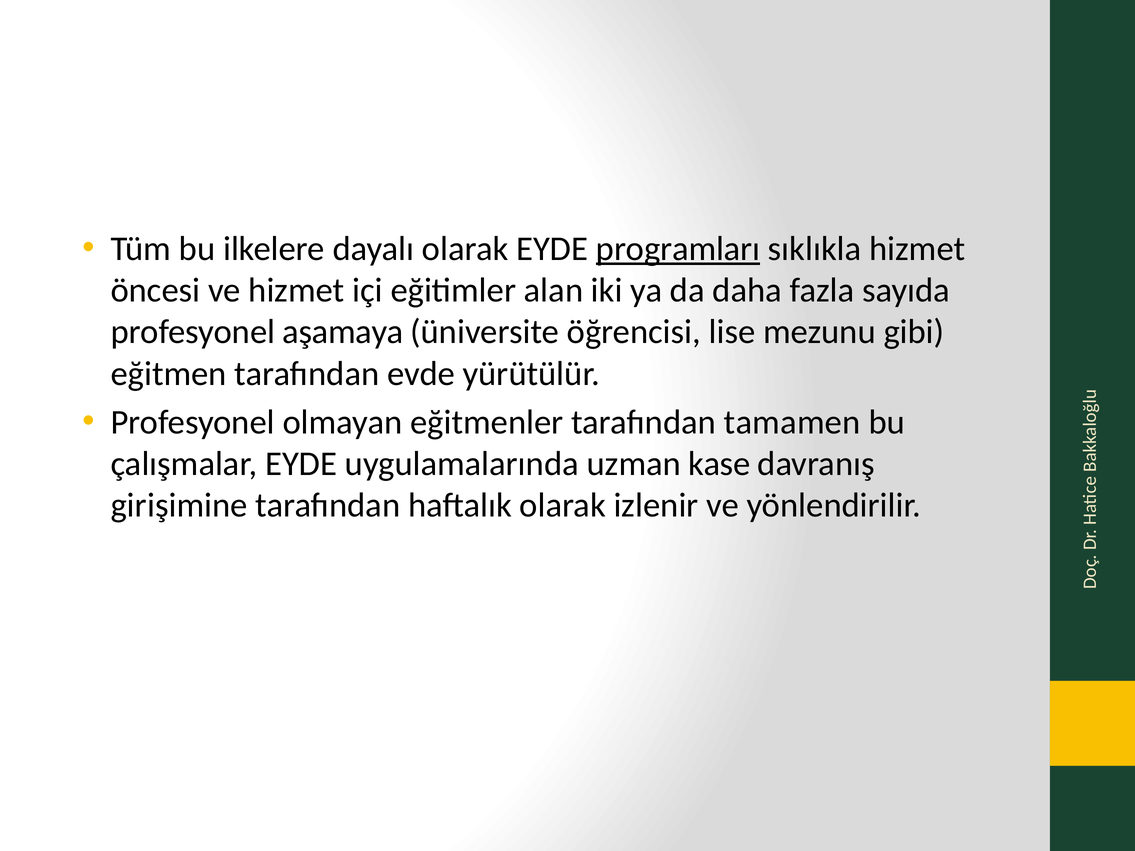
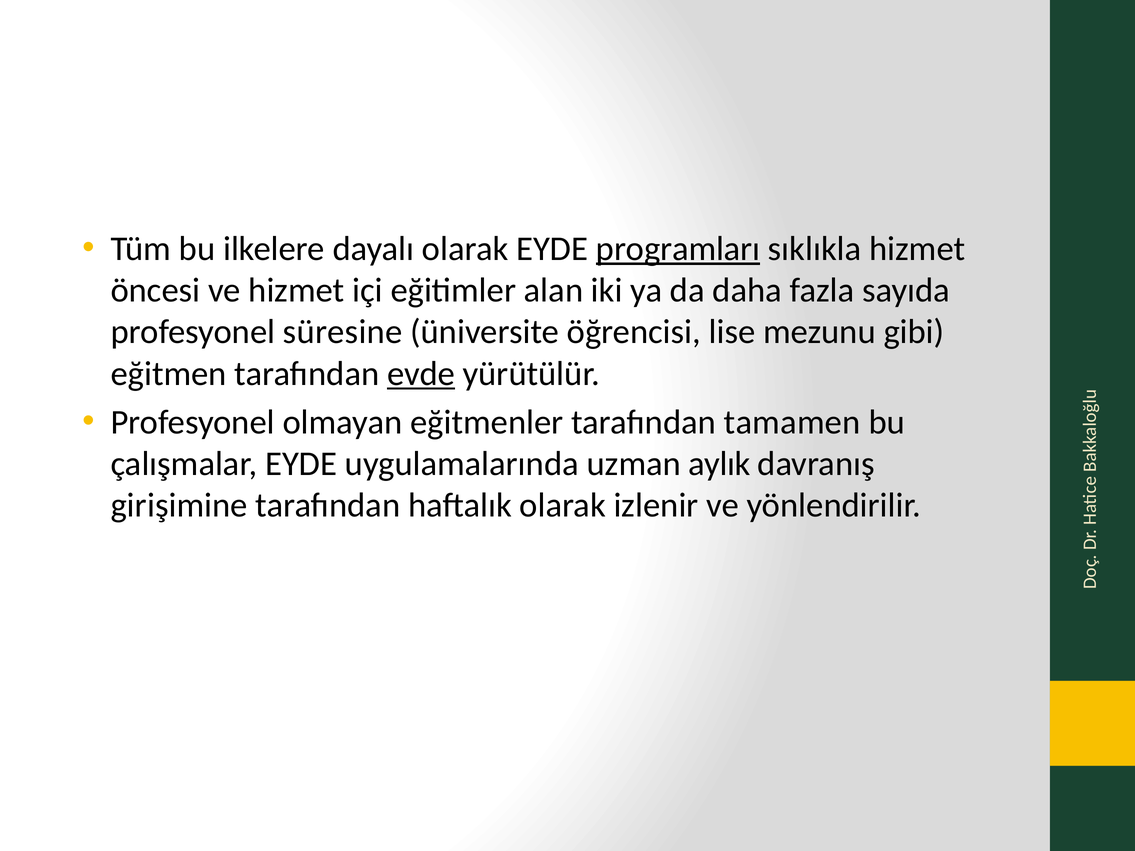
aşamaya: aşamaya -> süresine
evde underline: none -> present
kase: kase -> aylık
